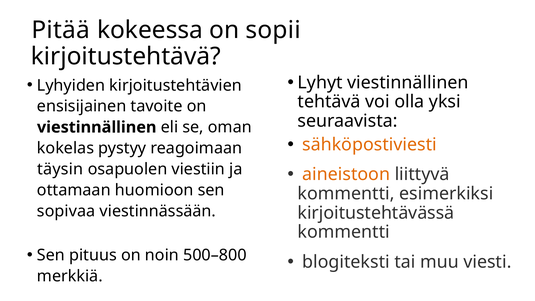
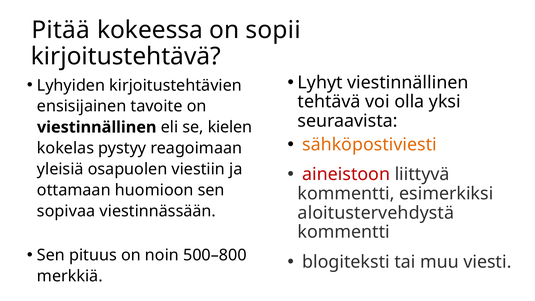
oman: oman -> kielen
täysin: täysin -> yleisiä
aineistoon colour: orange -> red
kirjoitustehtävässä: kirjoitustehtävässä -> aloitustervehdystä
